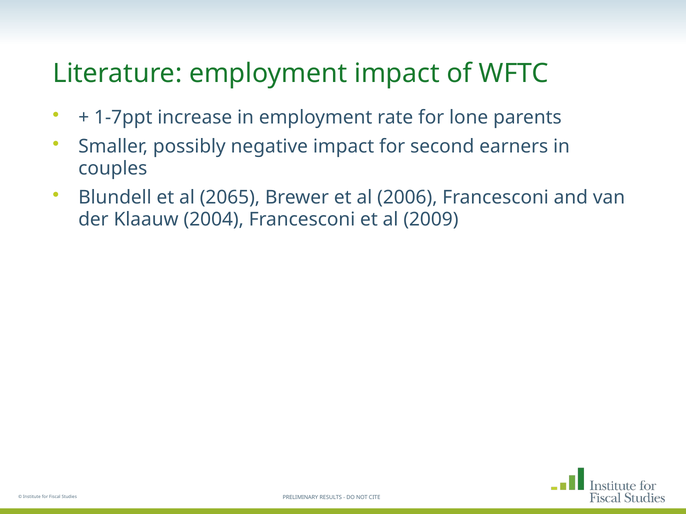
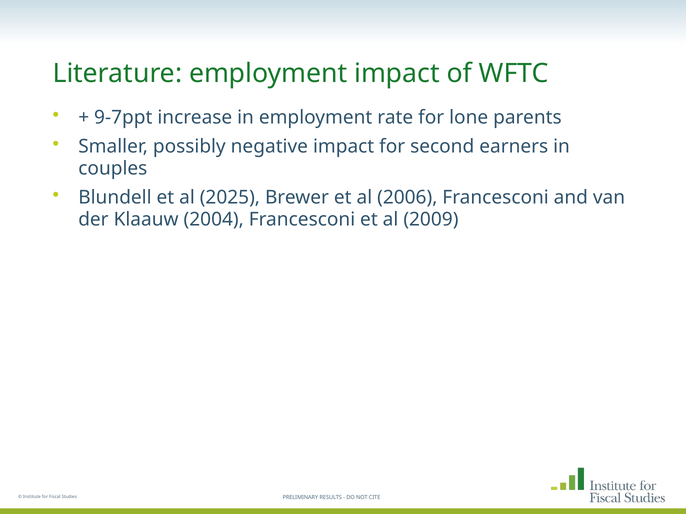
1-7ppt: 1-7ppt -> 9-7ppt
2065: 2065 -> 2025
